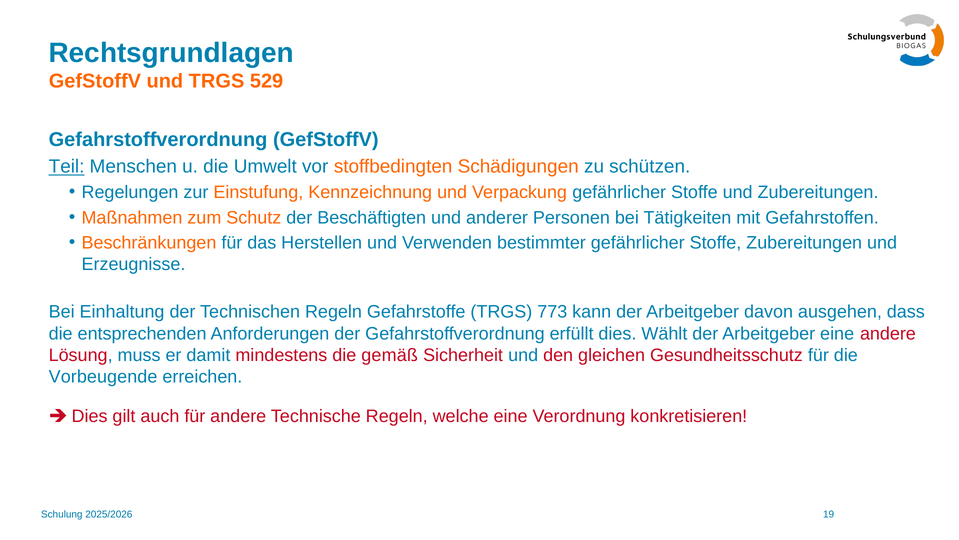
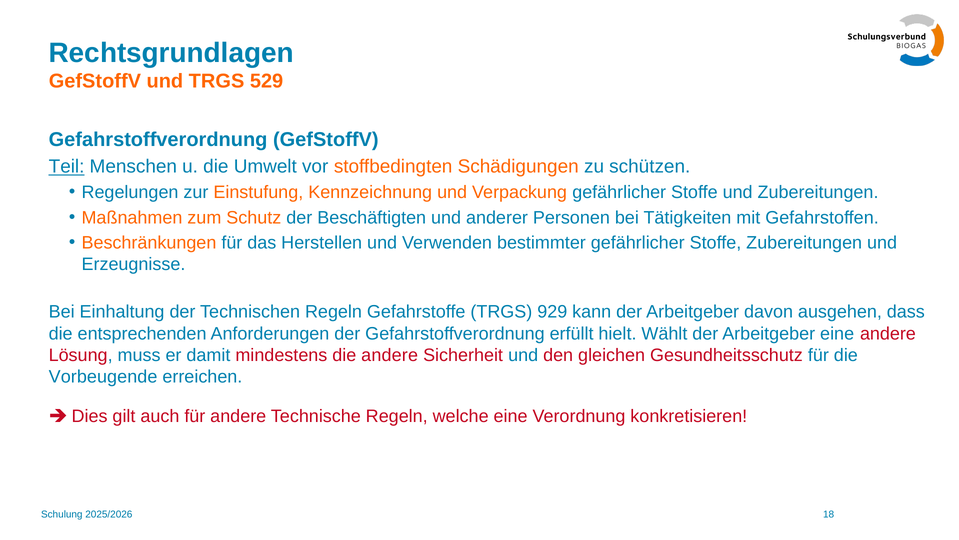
773: 773 -> 929
erfüllt dies: dies -> hielt
die gemäß: gemäß -> andere
19: 19 -> 18
